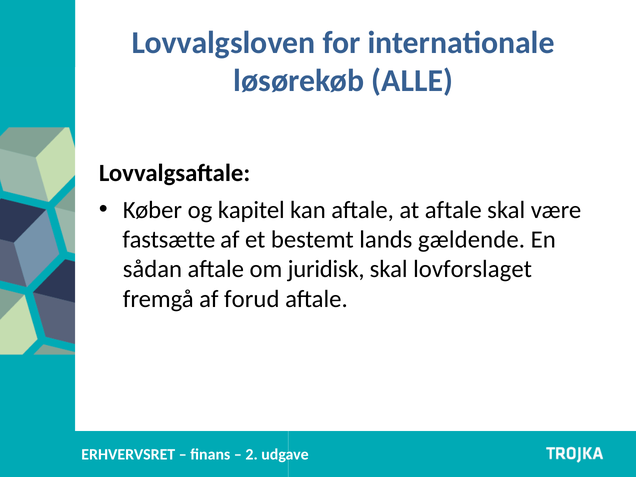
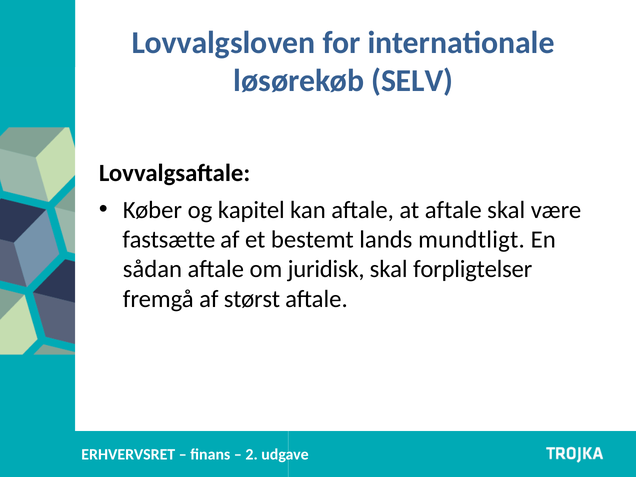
ALLE: ALLE -> SELV
gældende: gældende -> mundtligt
lovforslaget: lovforslaget -> forpligtelser
forud: forud -> størst
